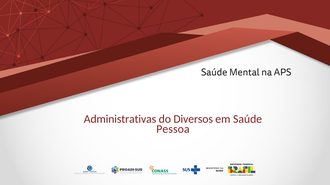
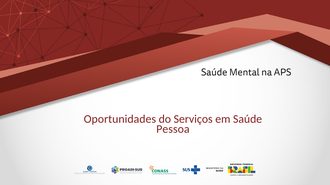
Administrativas: Administrativas -> Oportunidades
Diversos: Diversos -> Serviços
